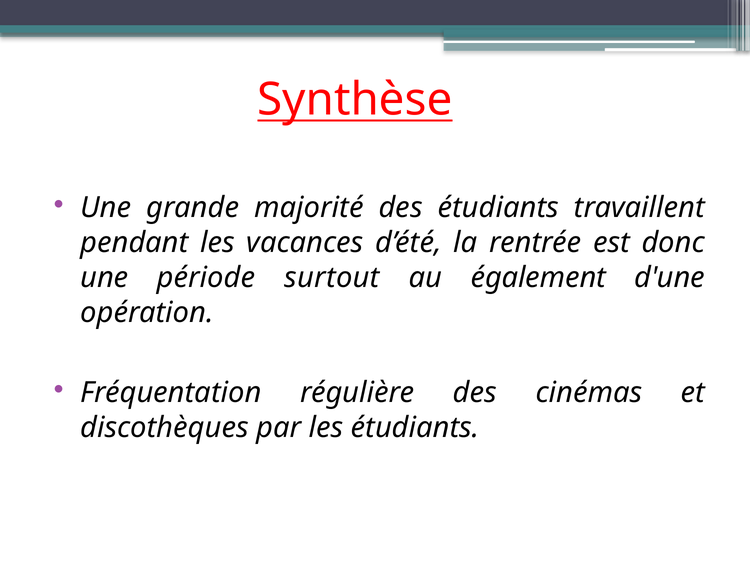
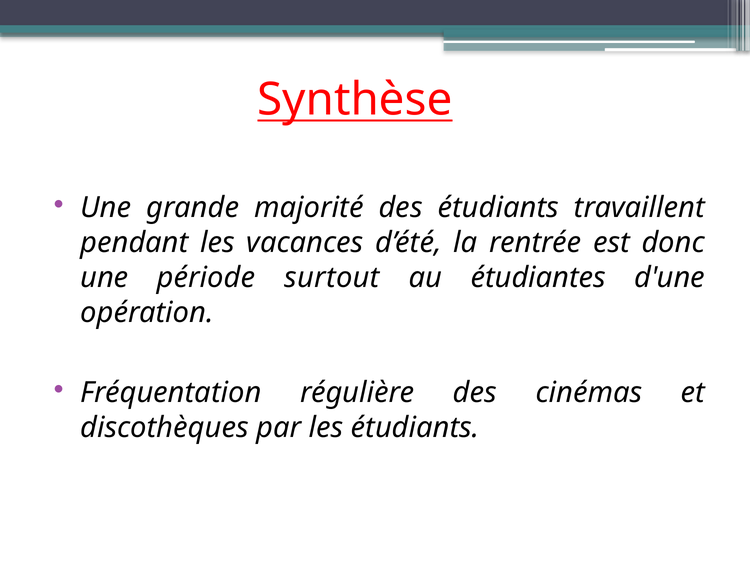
également: également -> étudiantes
